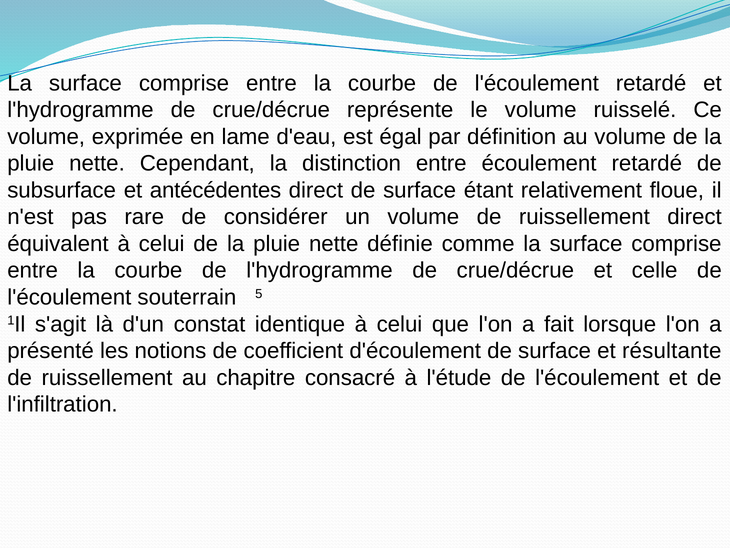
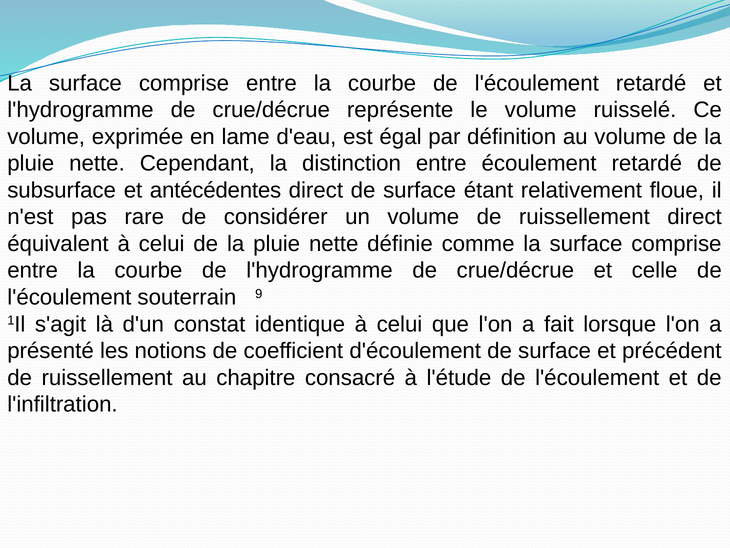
5: 5 -> 9
résultante: résultante -> précédent
